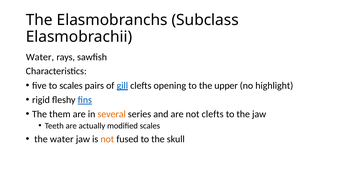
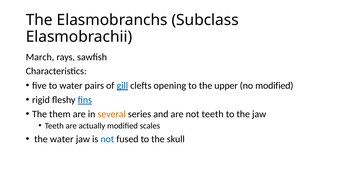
Water at (40, 57): Water -> March
to scales: scales -> water
no highlight: highlight -> modified
not clefts: clefts -> teeth
not at (107, 139) colour: orange -> blue
